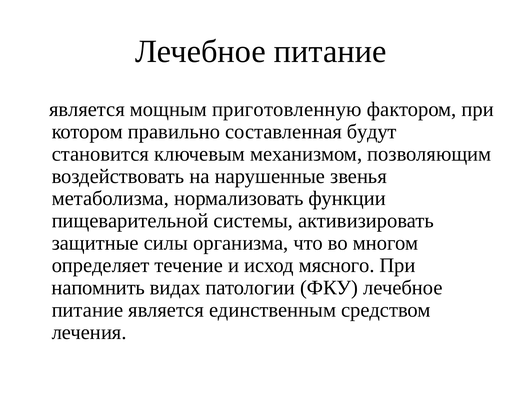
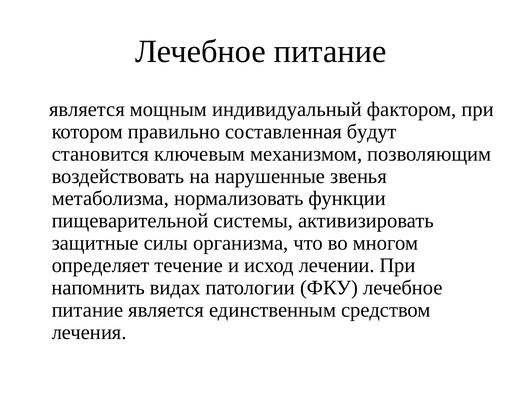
приготовленную: приготовленную -> индивидуальный
мясного: мясного -> лечении
